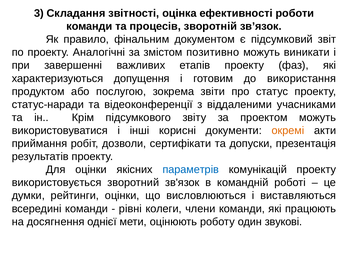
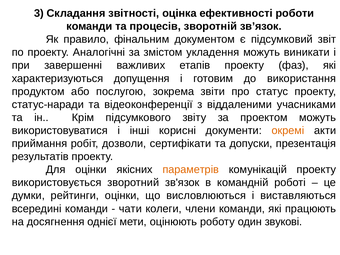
позитивно: позитивно -> укладення
параметрів colour: blue -> orange
рівні: рівні -> чати
